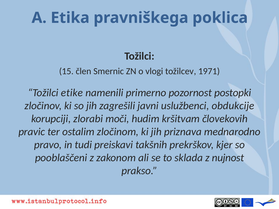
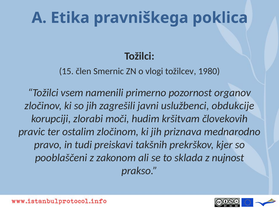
1971: 1971 -> 1980
etike: etike -> vsem
postopki: postopki -> organov
